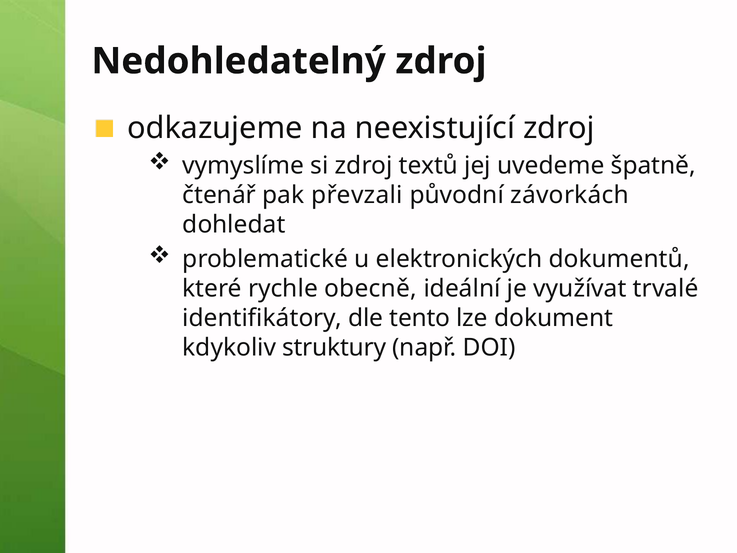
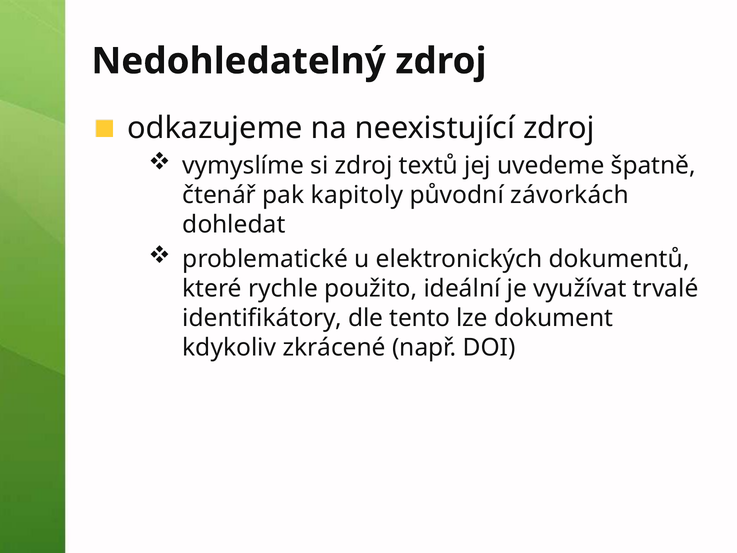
převzali: převzali -> kapitoly
obecně: obecně -> použito
struktury: struktury -> zkrácené
